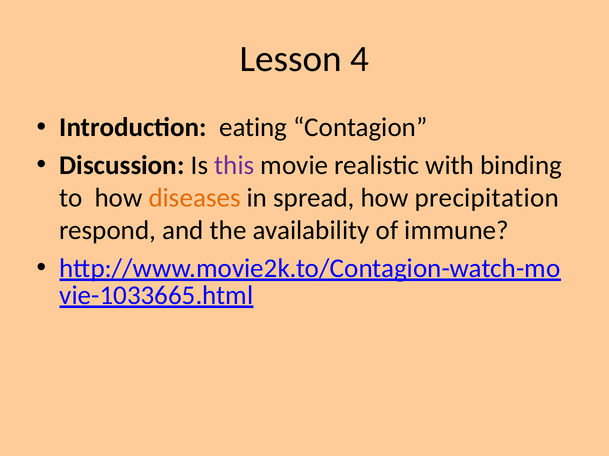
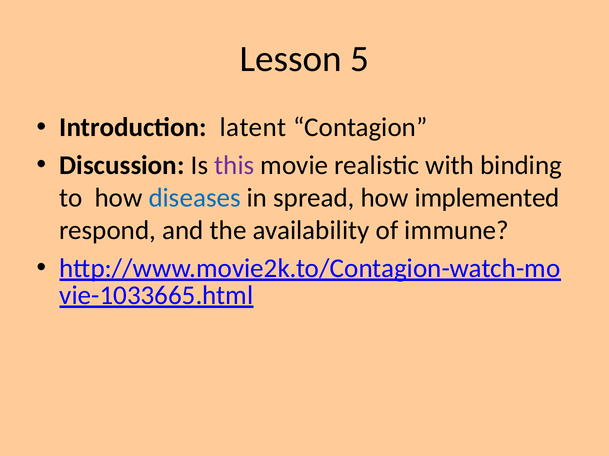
4: 4 -> 5
eating: eating -> latent
diseases colour: orange -> blue
precipitation: precipitation -> implemented
